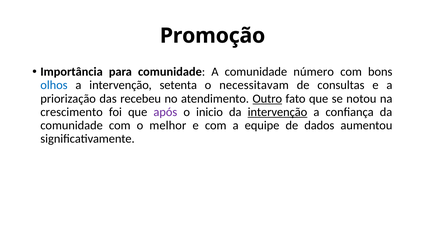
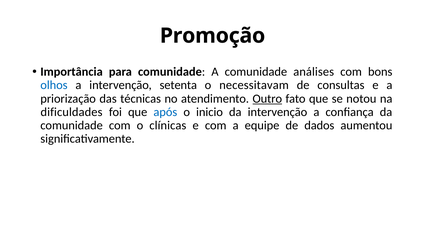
número: número -> análises
recebeu: recebeu -> técnicas
crescimento: crescimento -> dificuldades
após colour: purple -> blue
intervenção at (277, 112) underline: present -> none
melhor: melhor -> clínicas
